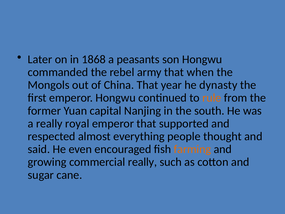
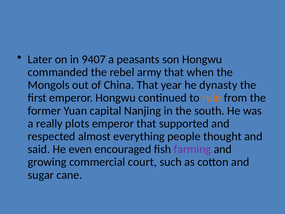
1868: 1868 -> 9407
royal: royal -> plots
farming colour: orange -> purple
commercial really: really -> court
